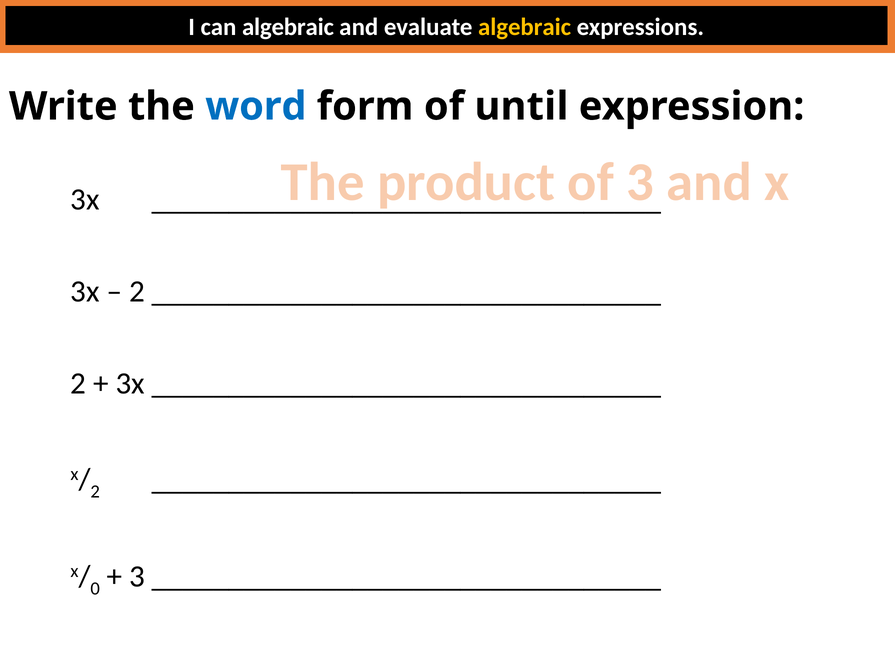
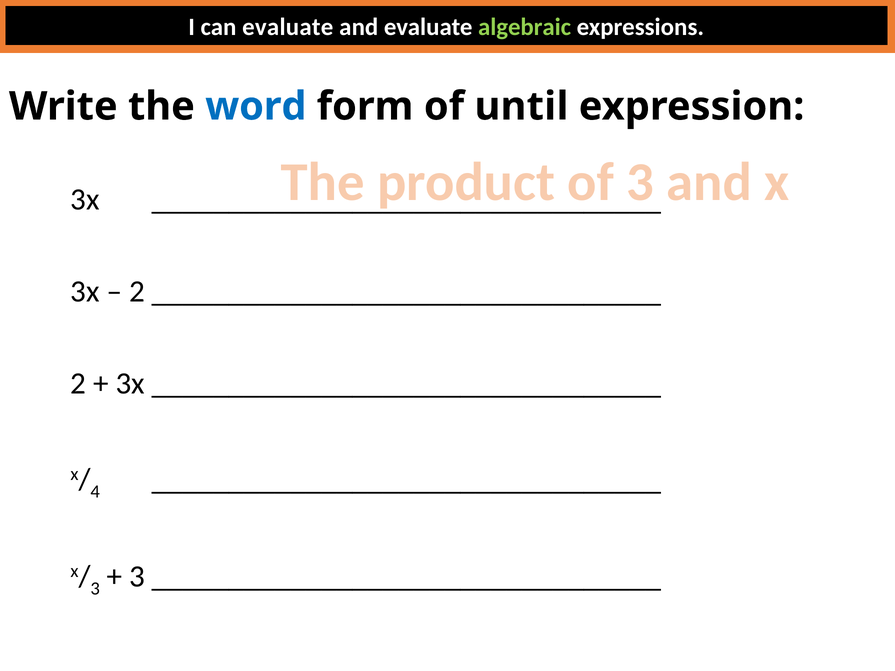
can algebraic: algebraic -> evaluate
algebraic at (525, 27) colour: yellow -> light green
2 at (95, 492): 2 -> 4
0 at (95, 589): 0 -> 3
